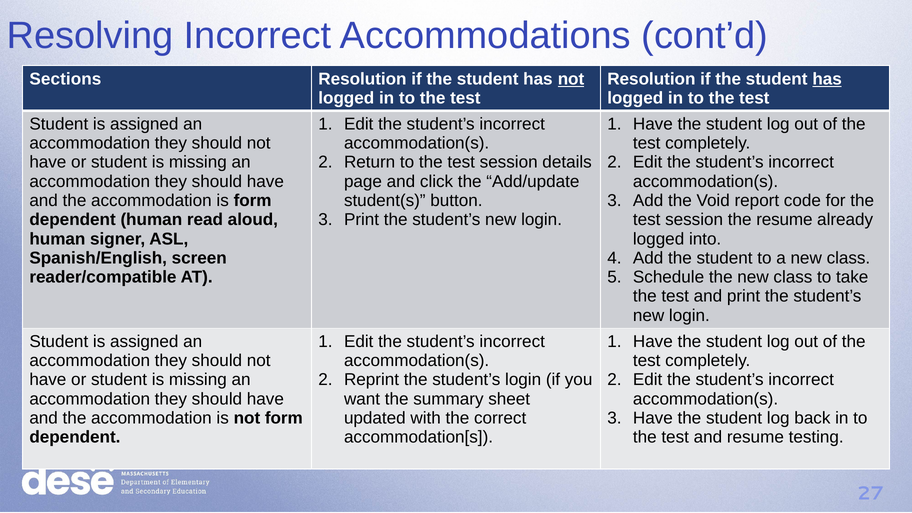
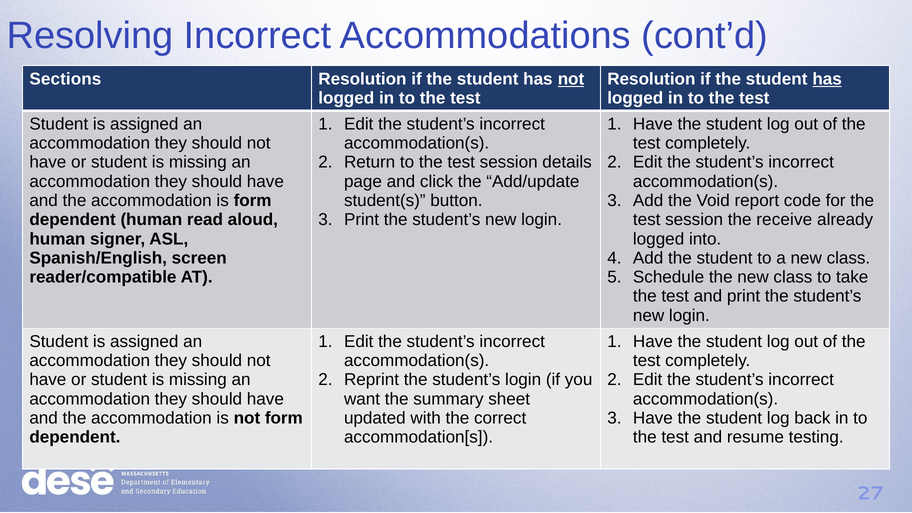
the resume: resume -> receive
